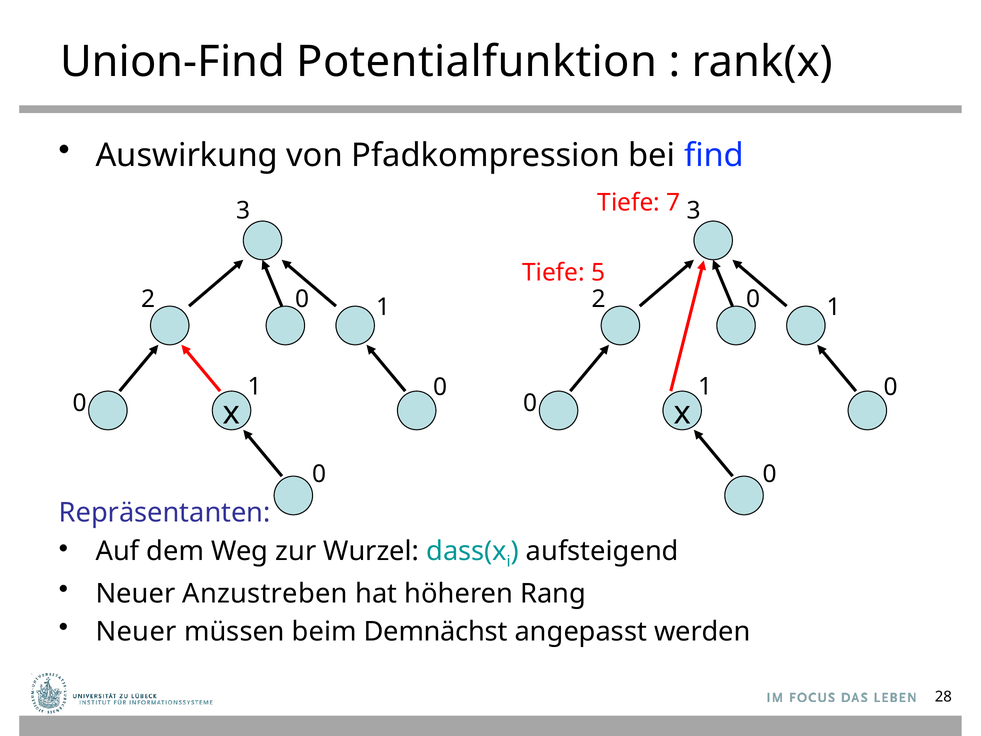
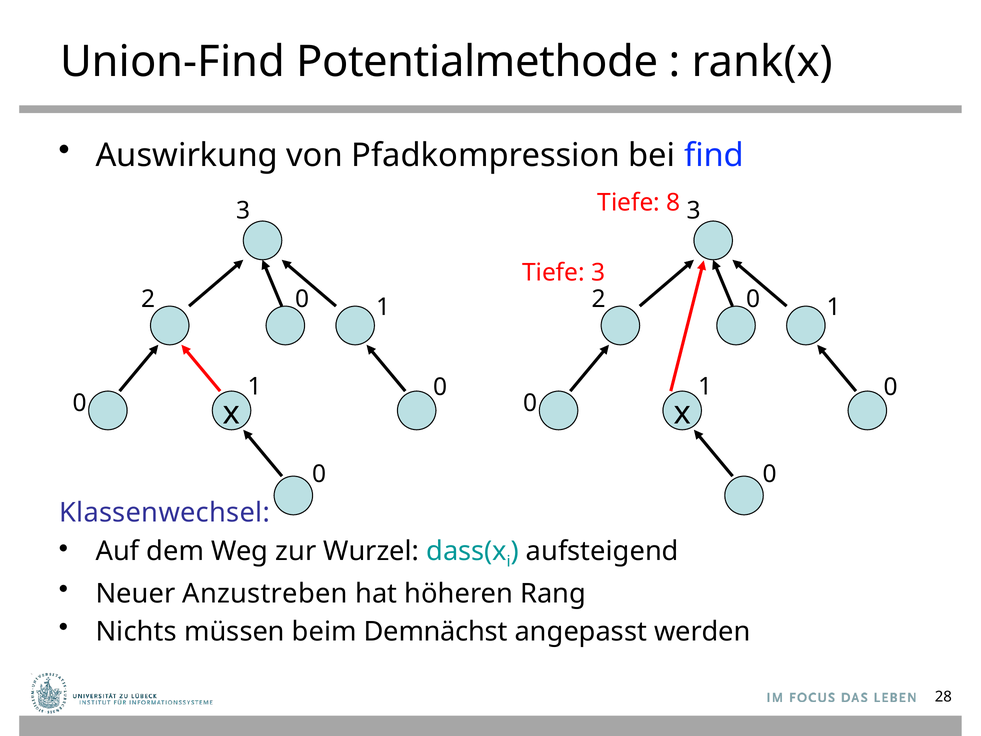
Potentialfunktion: Potentialfunktion -> Potentialmethode
7: 7 -> 8
Tiefe 5: 5 -> 3
Repräsentanten: Repräsentanten -> Klassenwechsel
Neuer at (136, 632): Neuer -> Nichts
